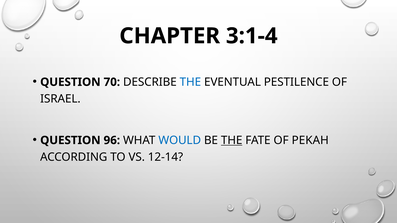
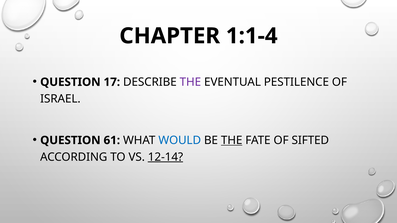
3:1-4: 3:1-4 -> 1:1-4
70: 70 -> 17
THE at (190, 82) colour: blue -> purple
96: 96 -> 61
PEKAH: PEKAH -> SIFTED
12-14 underline: none -> present
